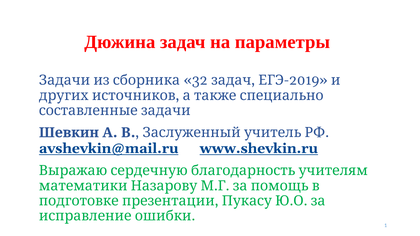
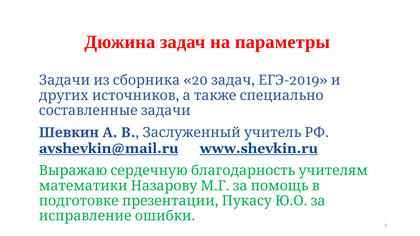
32: 32 -> 20
